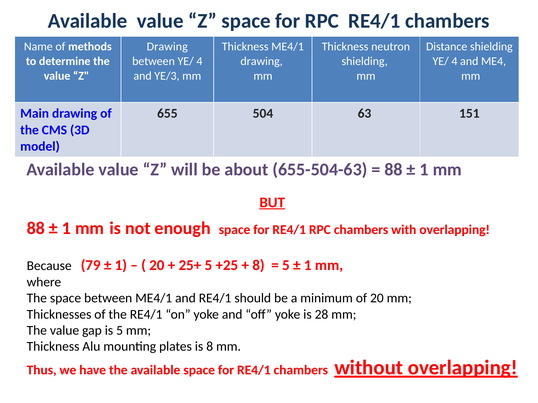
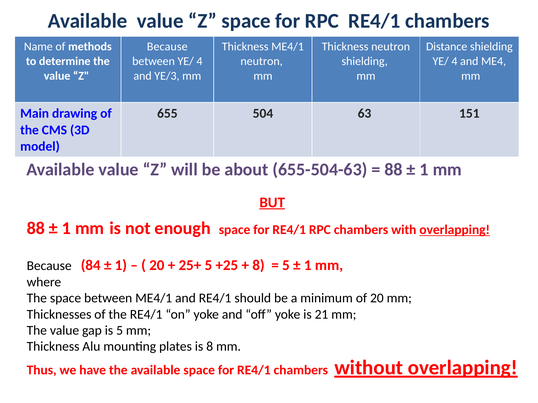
Drawing at (167, 47): Drawing -> Because
drawing at (262, 61): drawing -> neutron
overlapping at (455, 230) underline: none -> present
79: 79 -> 84
28: 28 -> 21
